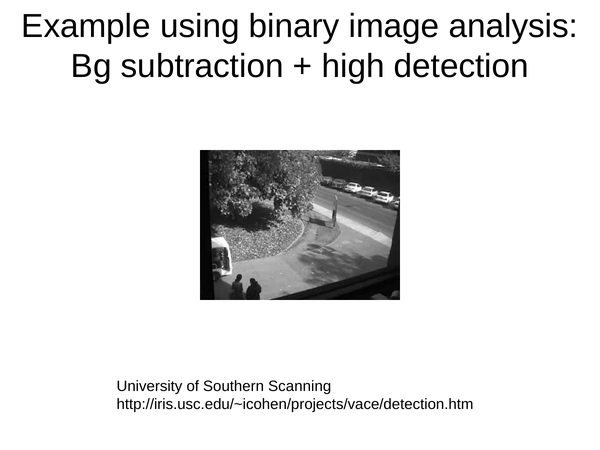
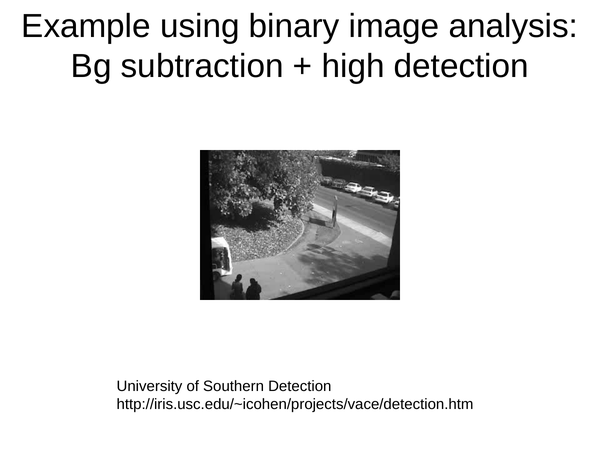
Southern Scanning: Scanning -> Detection
